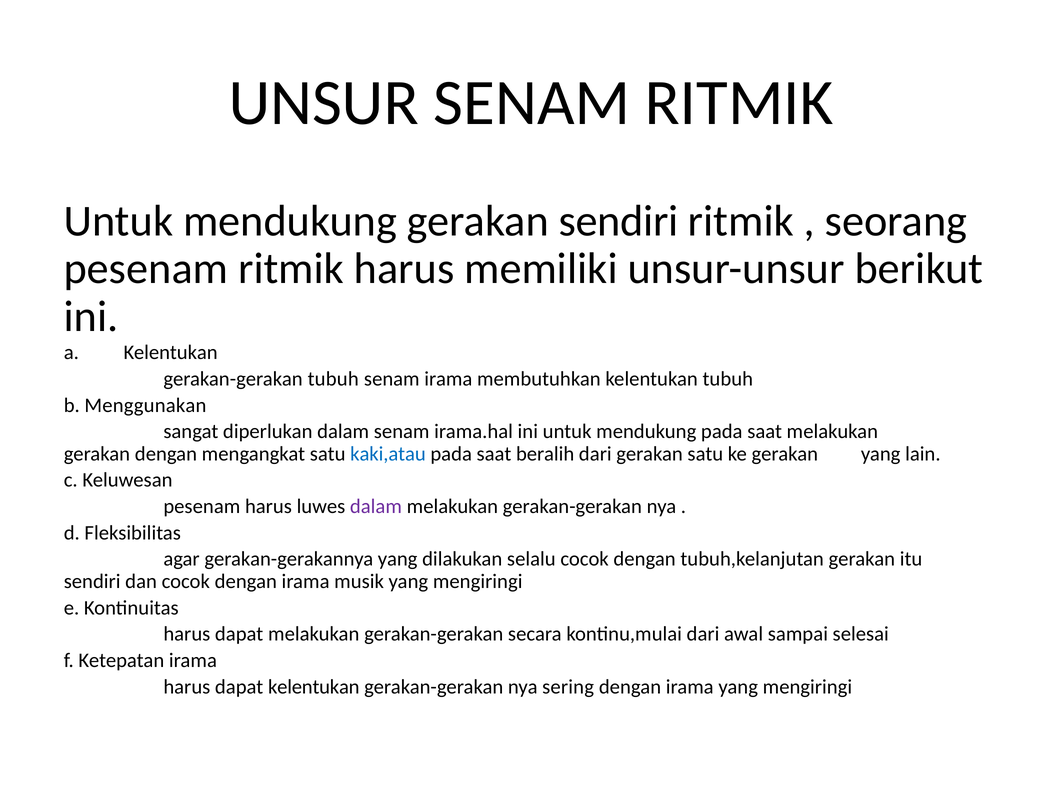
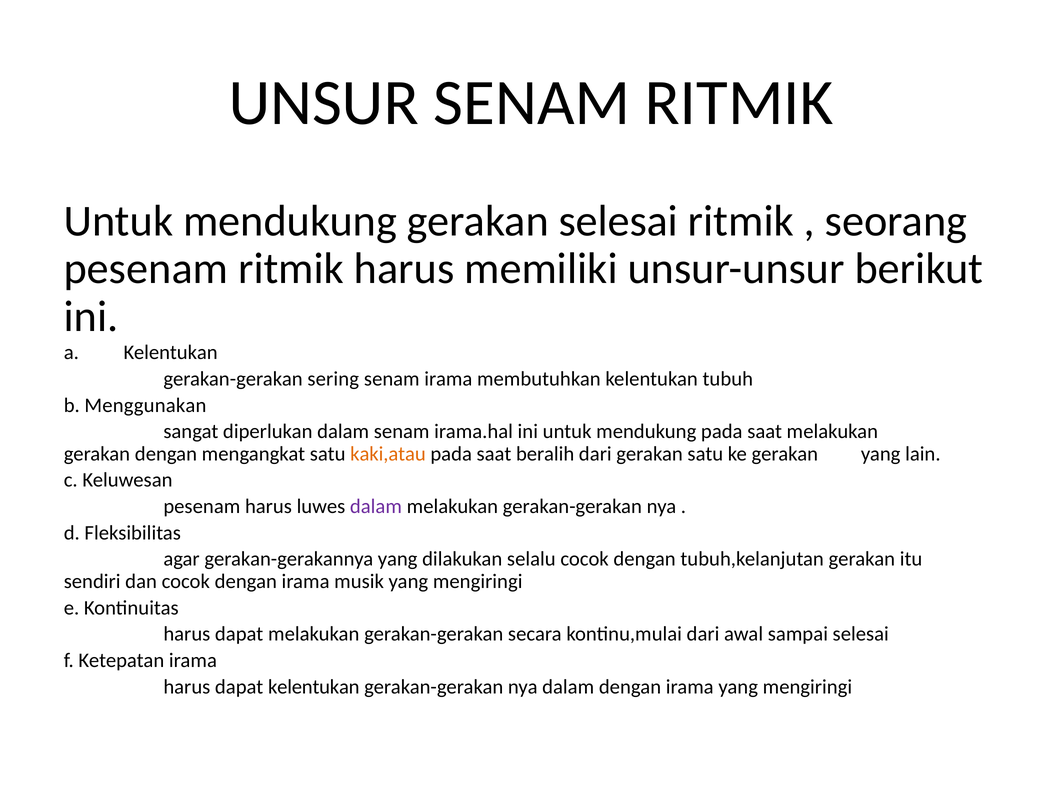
gerakan sendiri: sendiri -> selesai
gerakan-gerakan tubuh: tubuh -> sering
kaki,atau colour: blue -> orange
nya sering: sering -> dalam
